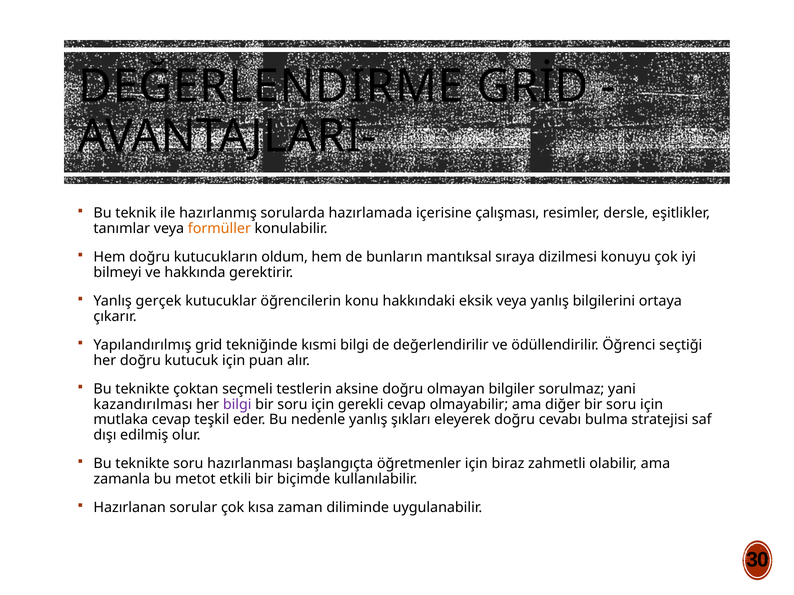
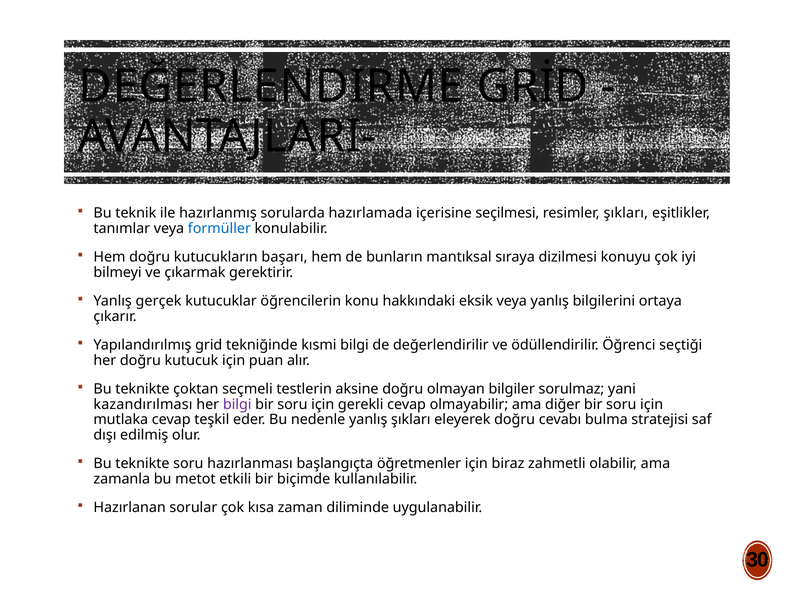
çalışması: çalışması -> seçilmesi
resimler dersle: dersle -> şıkları
formüller colour: orange -> blue
oldum: oldum -> başarı
hakkında: hakkında -> çıkarmak
